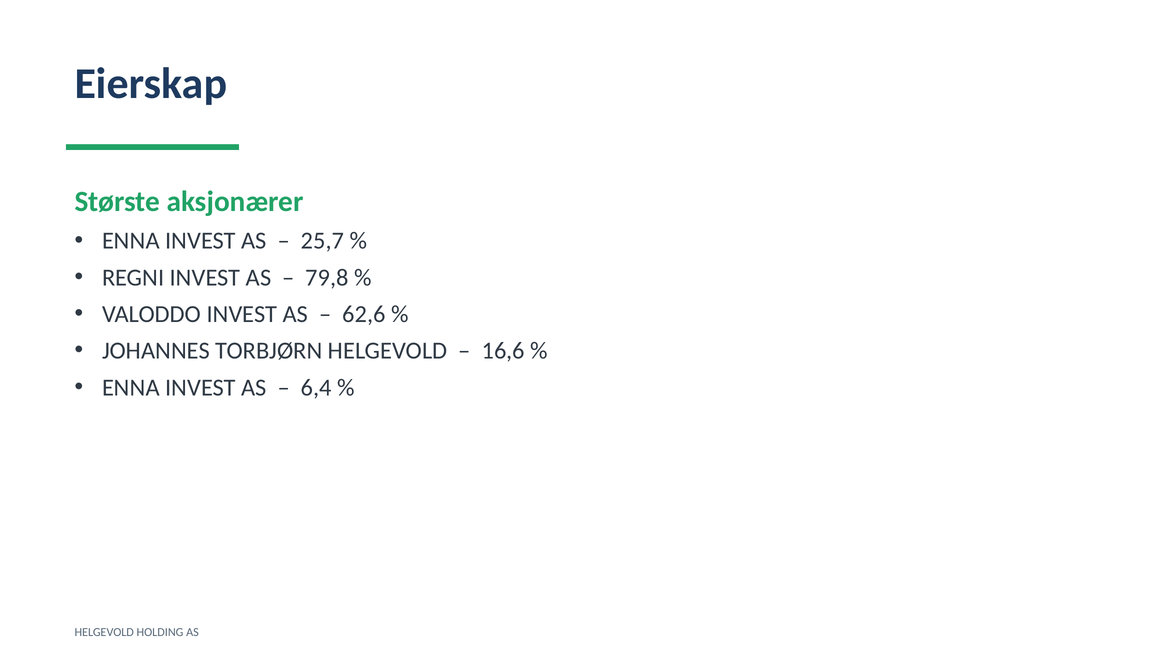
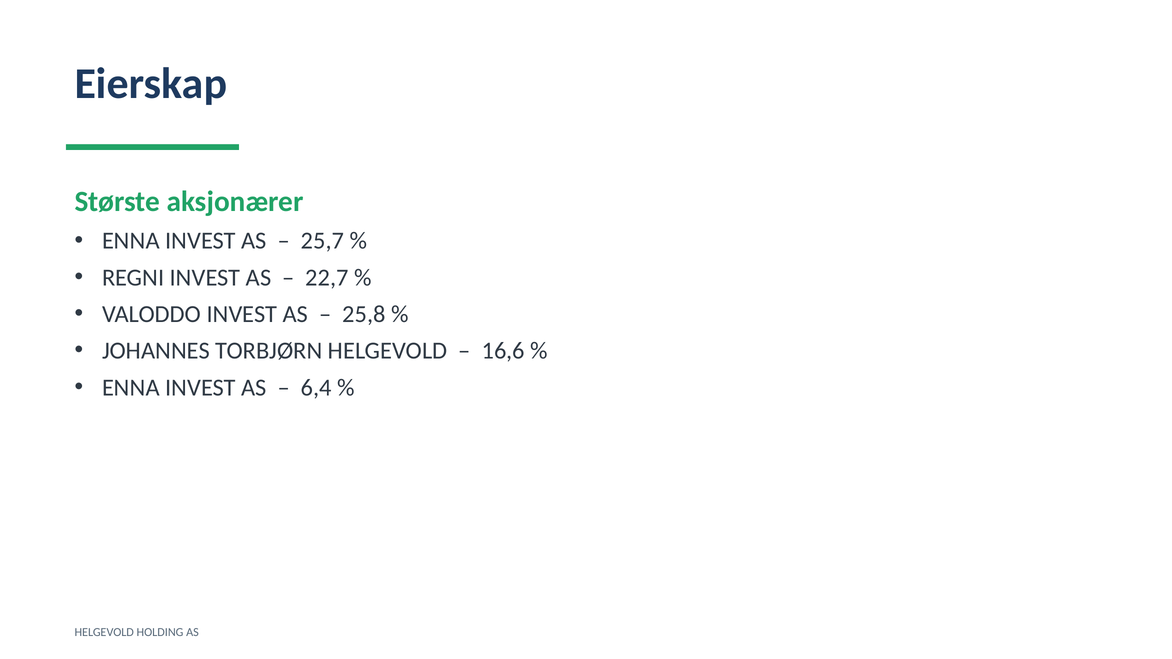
79,8: 79,8 -> 22,7
62,6: 62,6 -> 25,8
